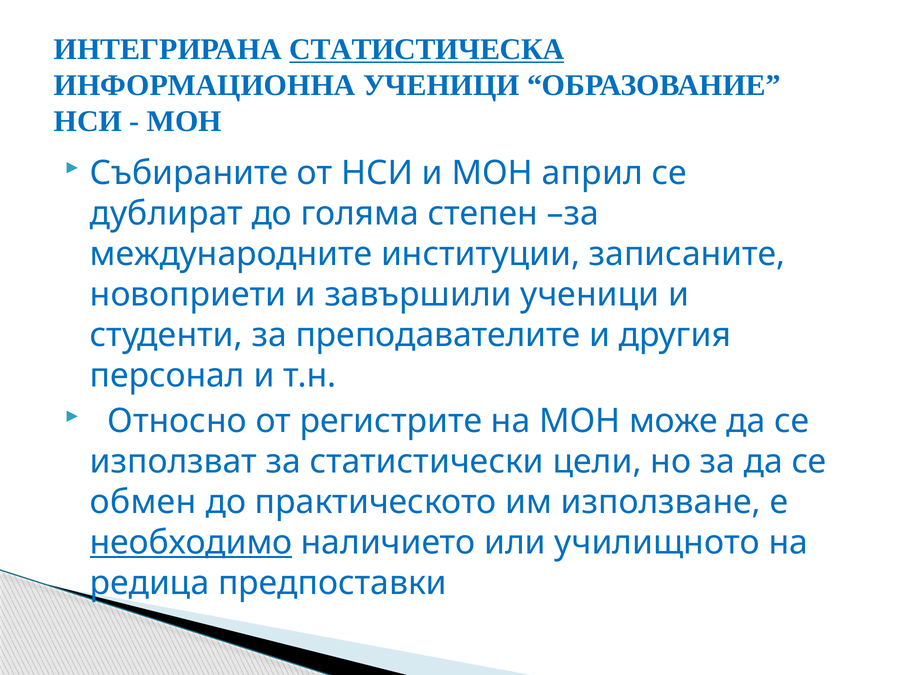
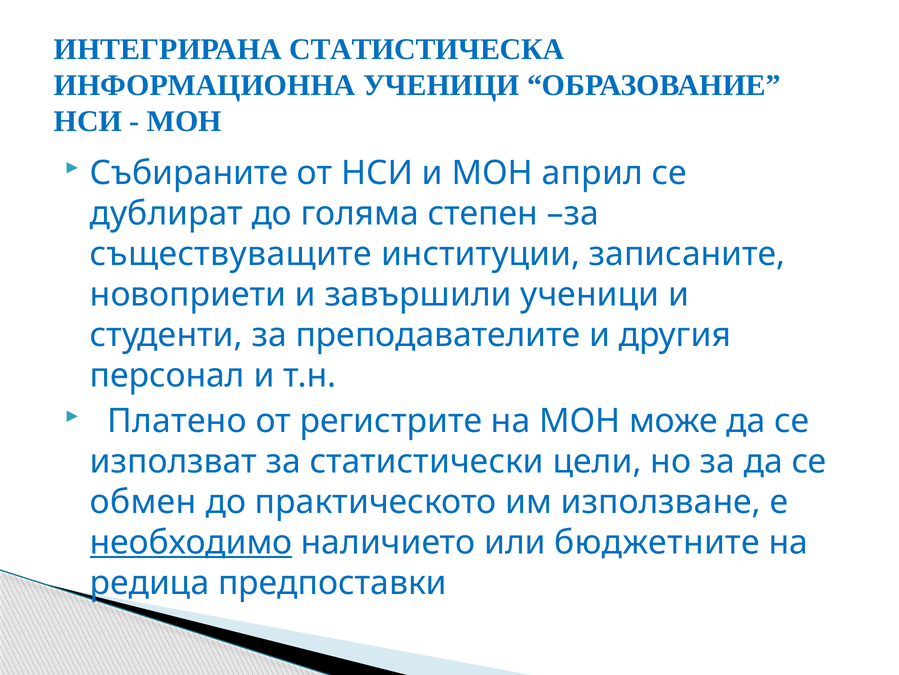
СТАТИСТИЧЕСКА underline: present -> none
международните: международните -> съществуващите
Относно: Относно -> Платено
училищното: училищното -> бюджетните
